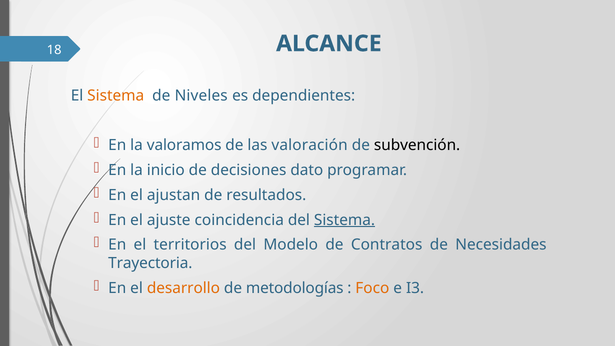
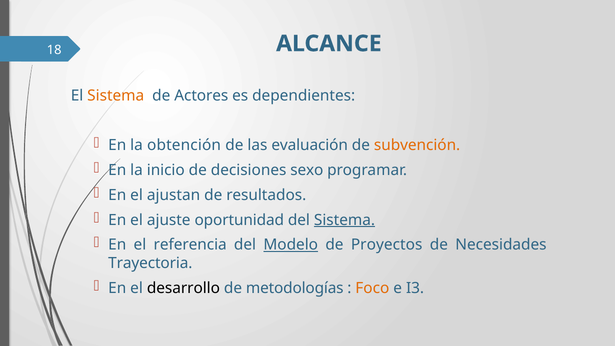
Niveles: Niveles -> Actores
valoramos: valoramos -> obtención
valoración: valoración -> evaluación
subvención colour: black -> orange
dato: dato -> sexo
coincidencia: coincidencia -> oportunidad
territorios: territorios -> referencia
Modelo underline: none -> present
Contratos: Contratos -> Proyectos
desarrollo colour: orange -> black
